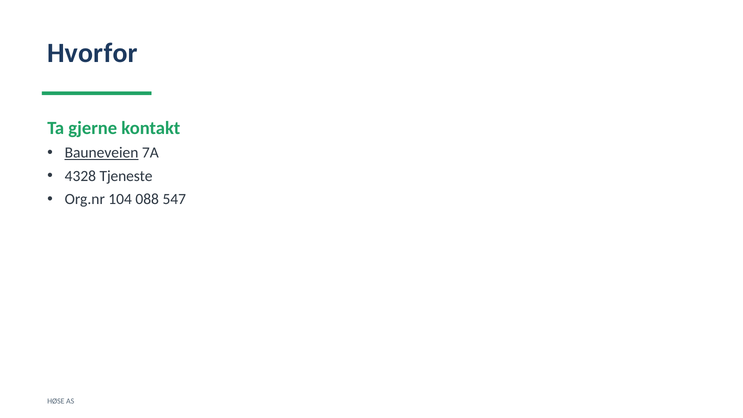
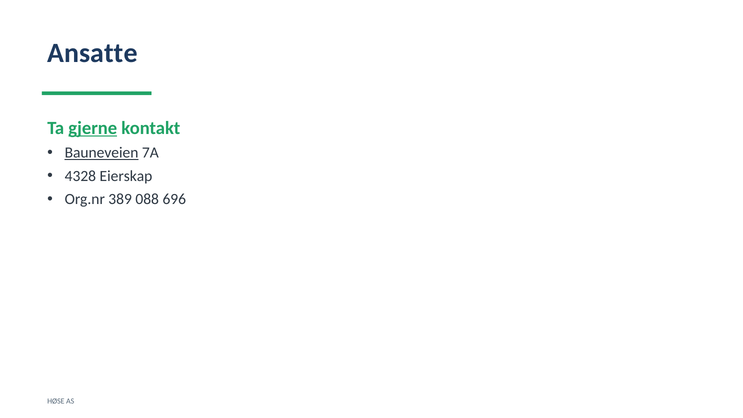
Hvorfor: Hvorfor -> Ansatte
gjerne underline: none -> present
Tjeneste: Tjeneste -> Eierskap
104: 104 -> 389
547: 547 -> 696
